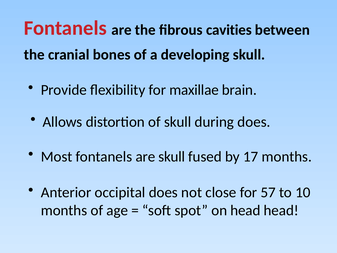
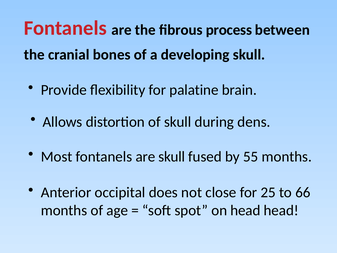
cavities: cavities -> process
maxillae: maxillae -> palatine
during does: does -> dens
17: 17 -> 55
57: 57 -> 25
10: 10 -> 66
